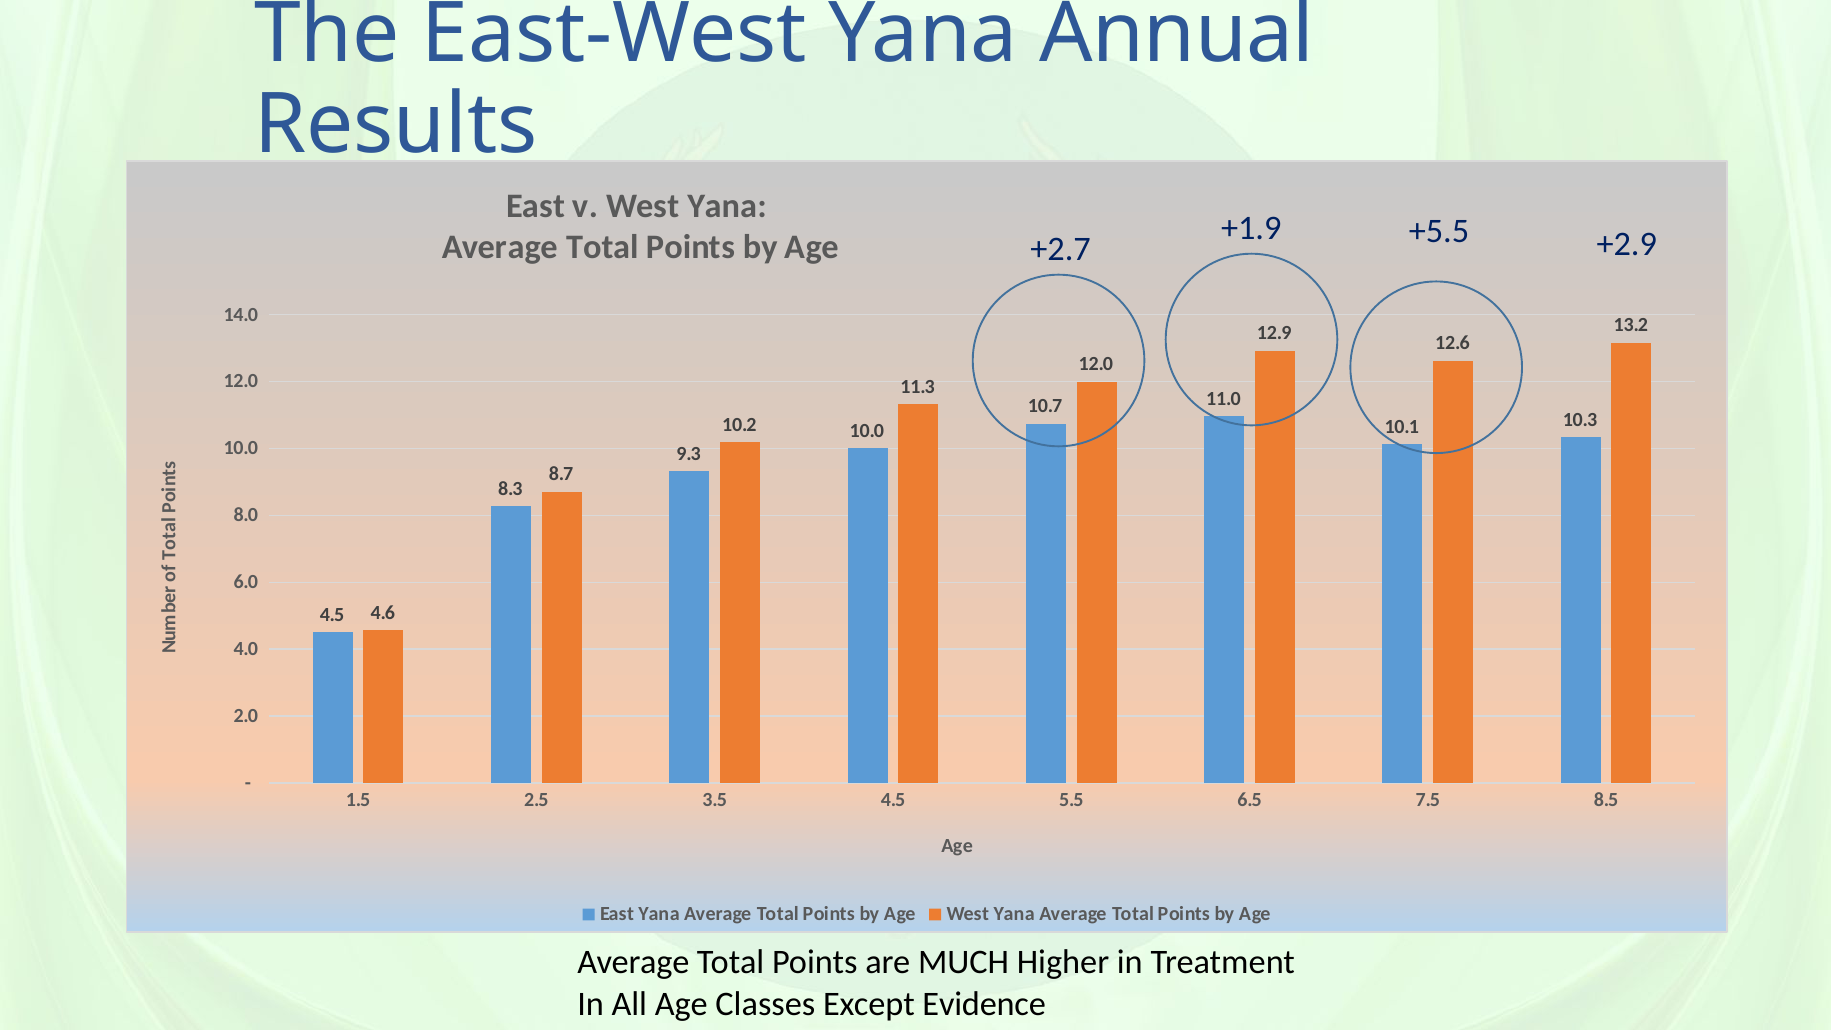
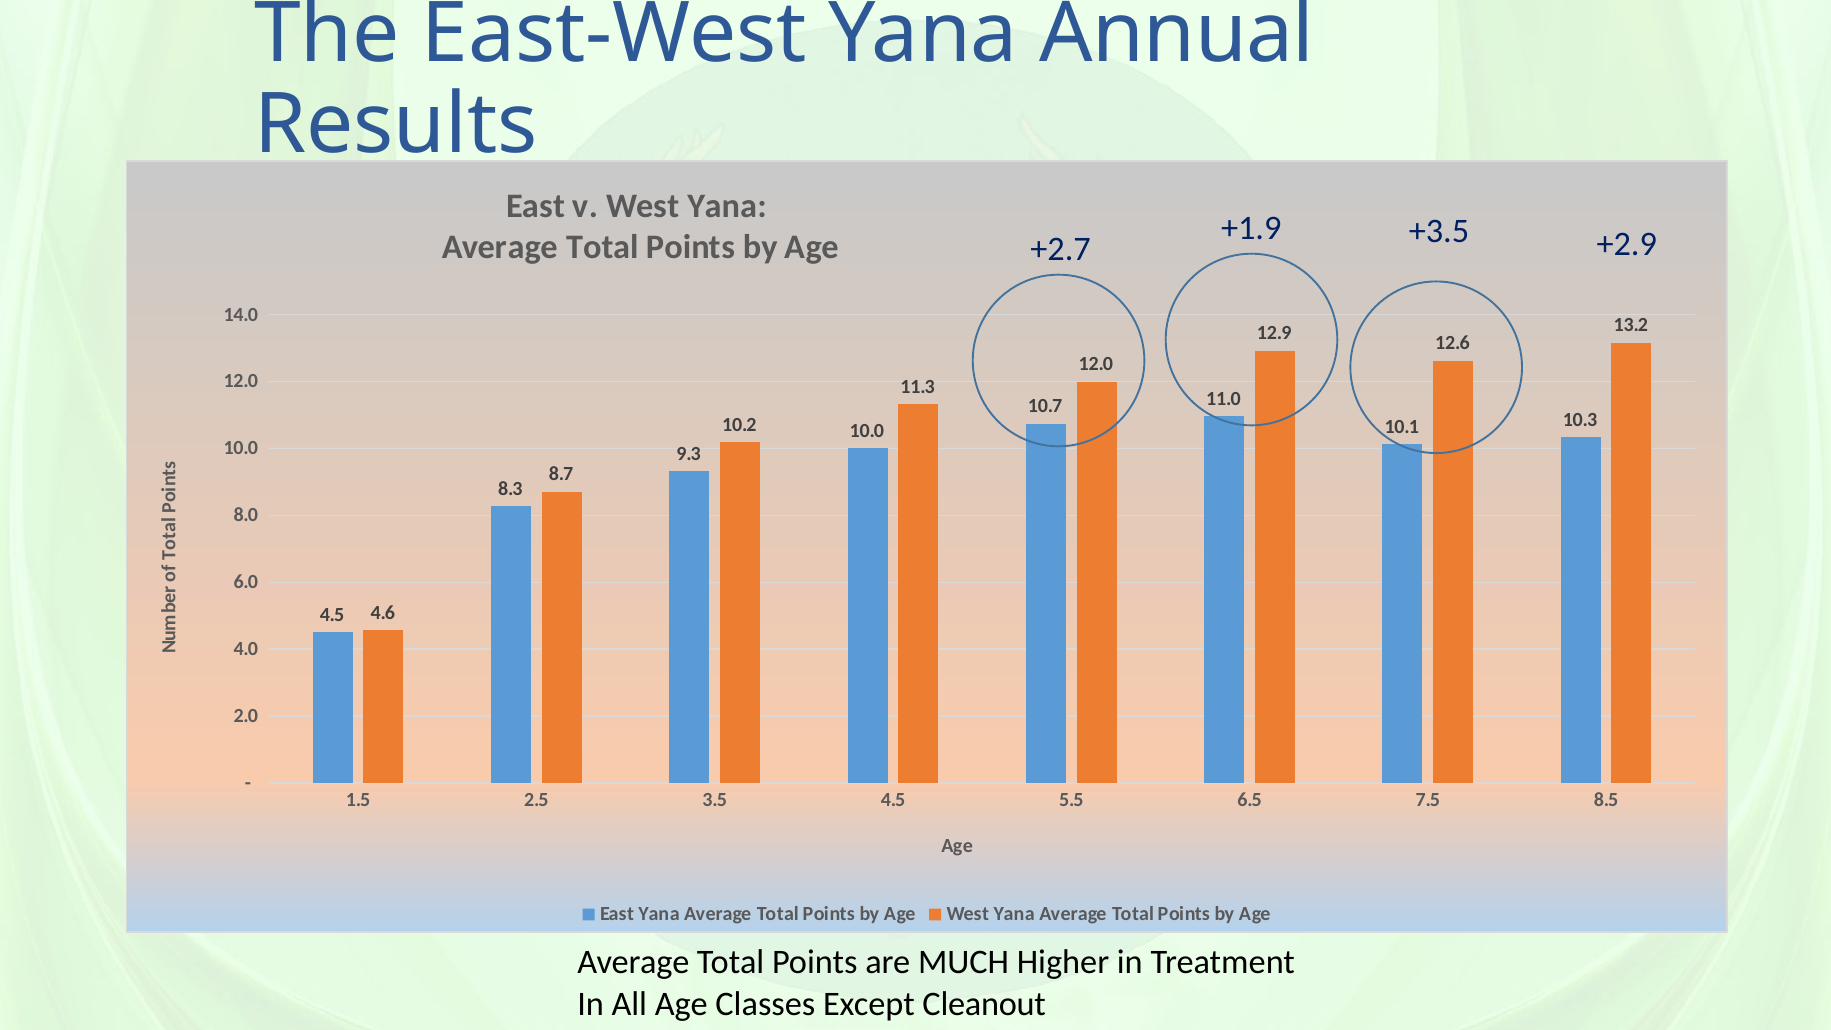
+5.5: +5.5 -> +3.5
Evidence: Evidence -> Cleanout
